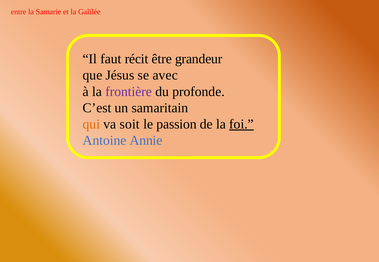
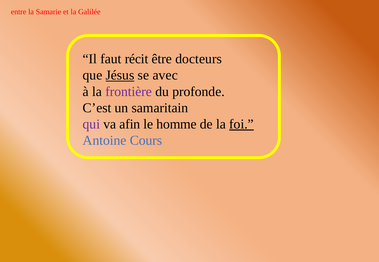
grandeur: grandeur -> docteurs
Jésus underline: none -> present
qui colour: orange -> purple
soit: soit -> afin
passion: passion -> homme
Annie: Annie -> Cours
